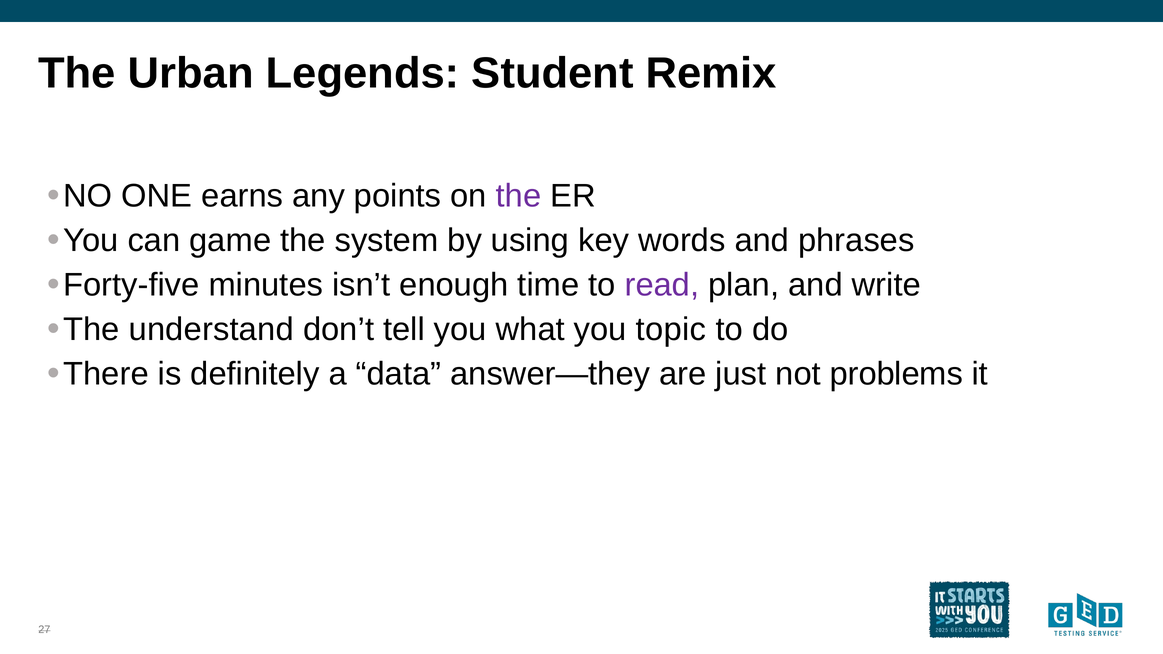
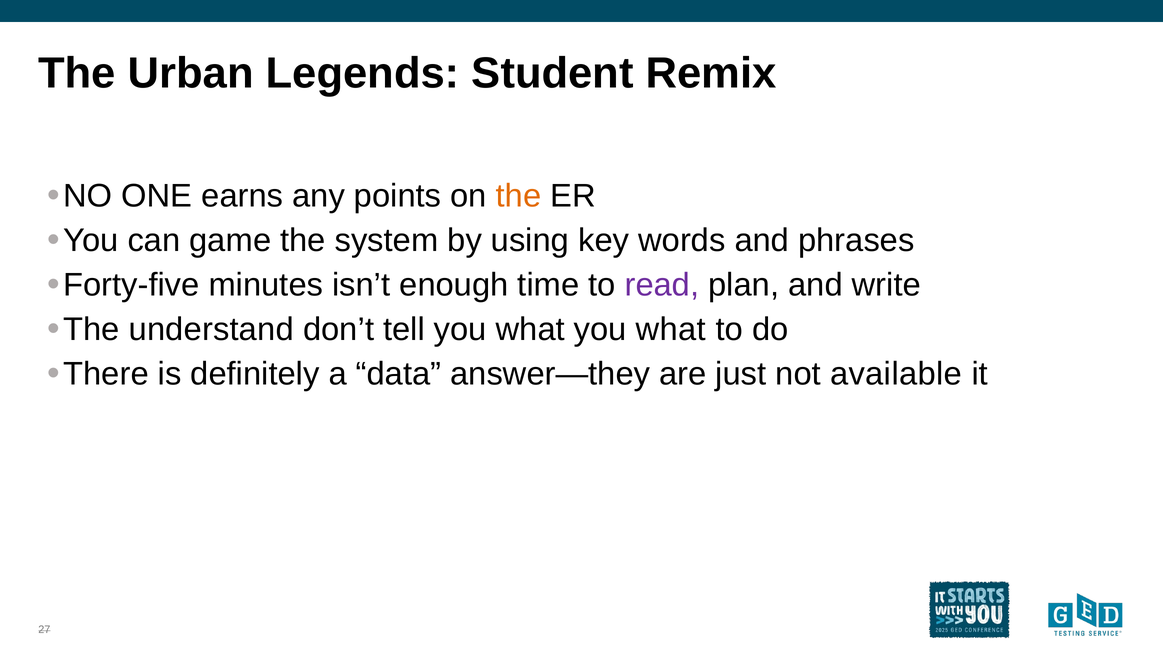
the at (518, 196) colour: purple -> orange
what you topic: topic -> what
problems: problems -> available
